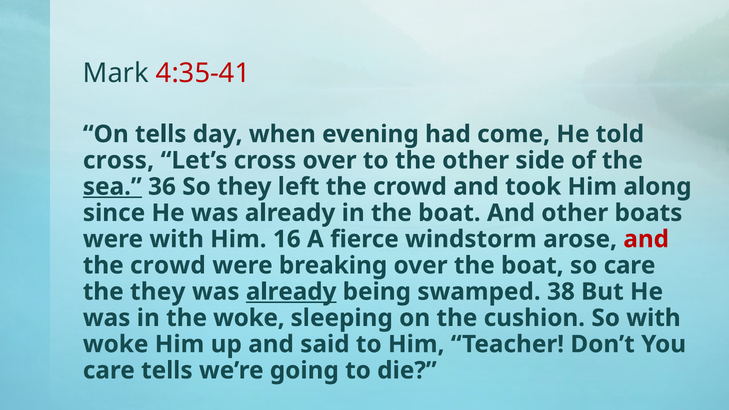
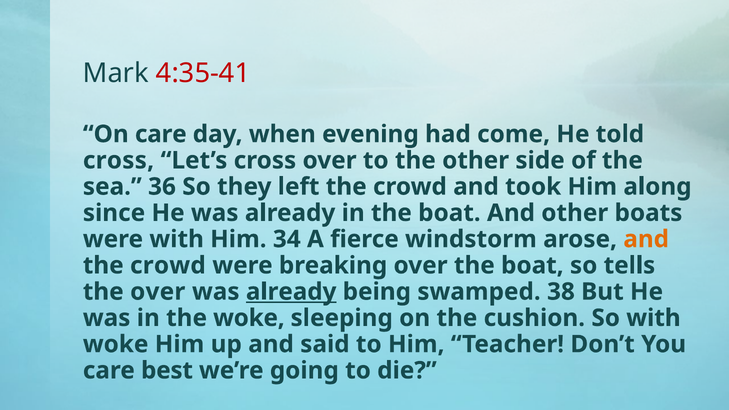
On tells: tells -> care
sea underline: present -> none
16: 16 -> 34
and at (646, 239) colour: red -> orange
so care: care -> tells
the they: they -> over
care tells: tells -> best
